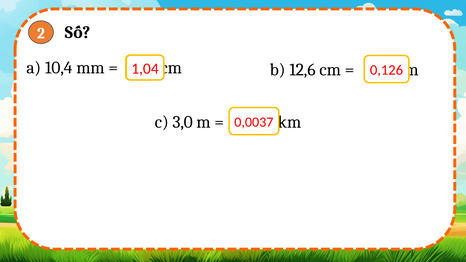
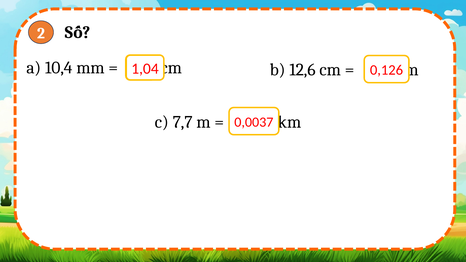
3,0: 3,0 -> 7,7
